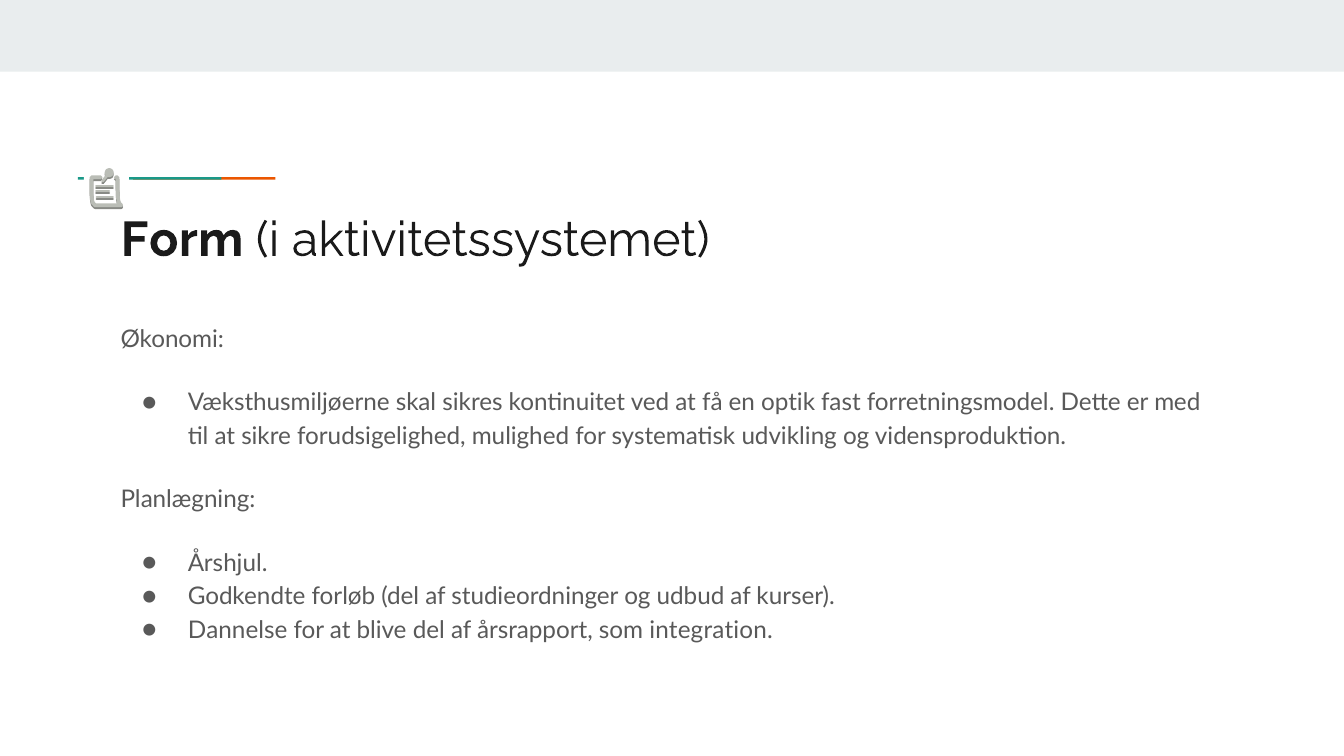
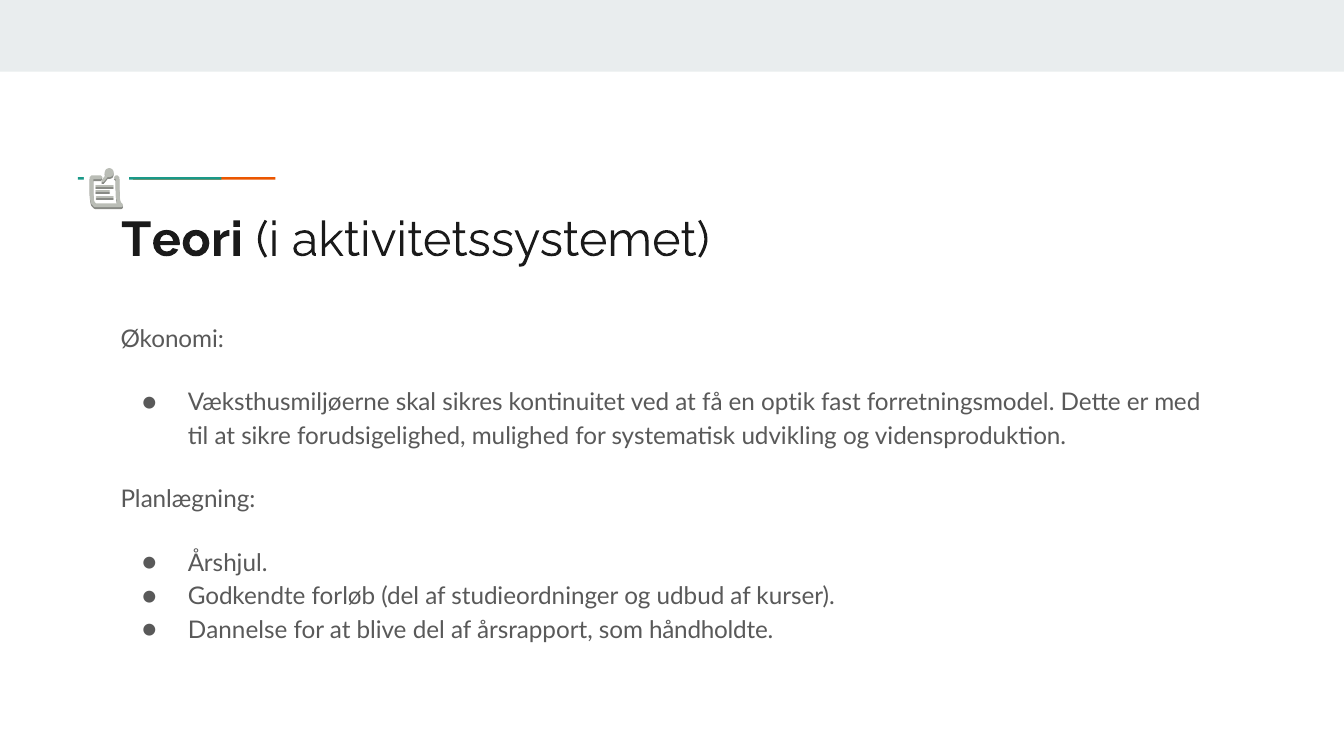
Form: Form -> Teori
integration: integration -> håndholdte
